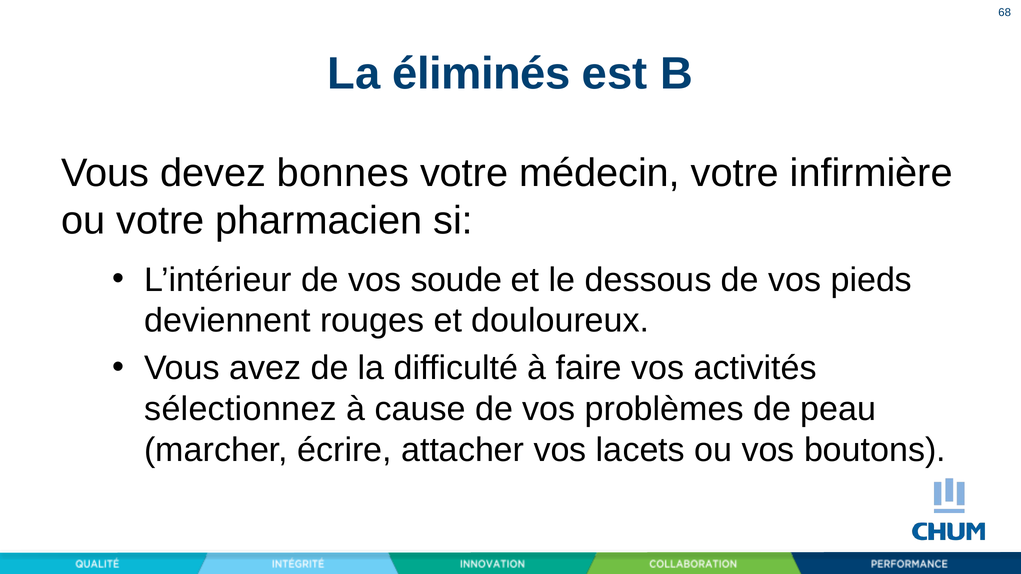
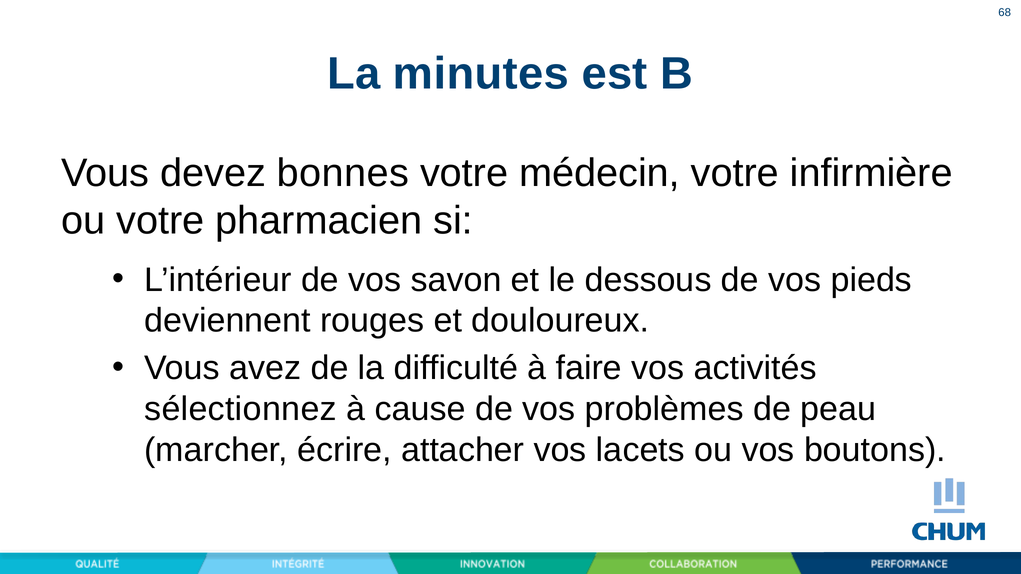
éliminés: éliminés -> minutes
soude: soude -> savon
